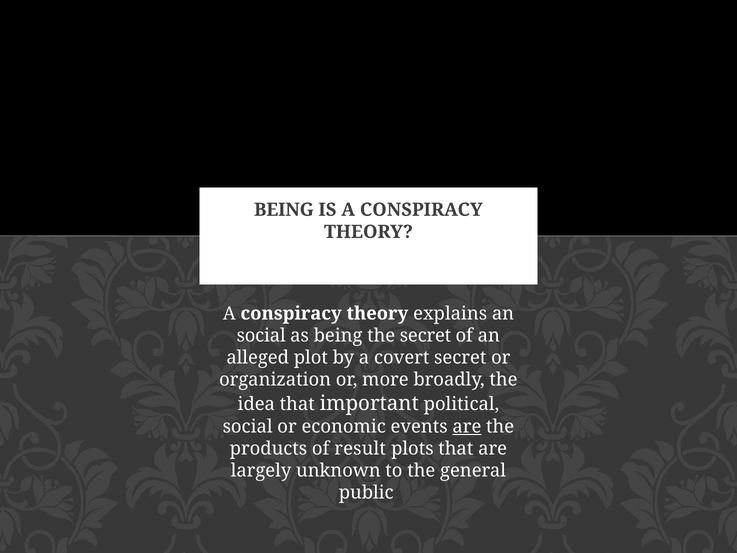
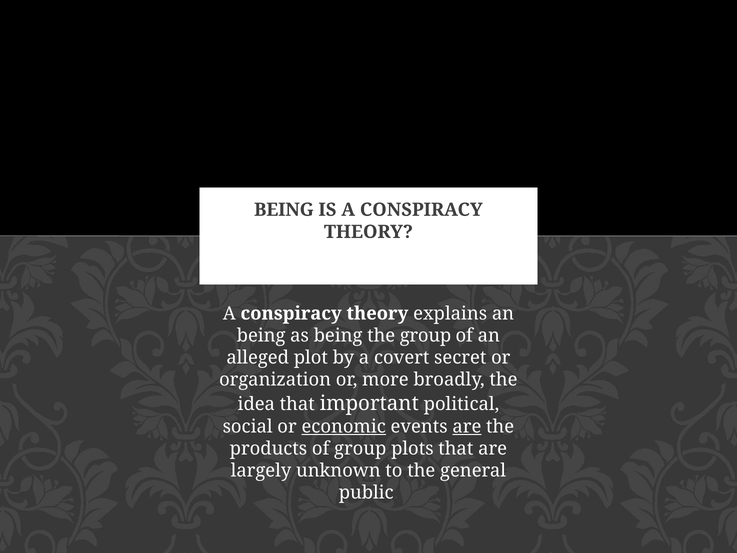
social at (261, 335): social -> being
the secret: secret -> group
economic underline: none -> present
of result: result -> group
